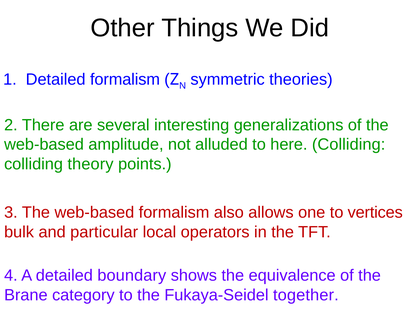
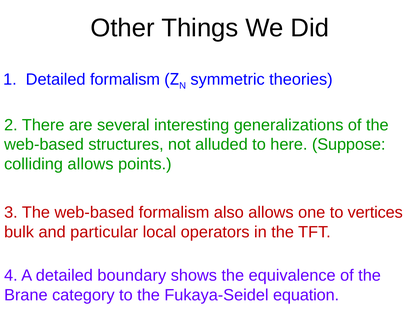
amplitude: amplitude -> structures
here Colliding: Colliding -> Suppose
colliding theory: theory -> allows
together: together -> equation
